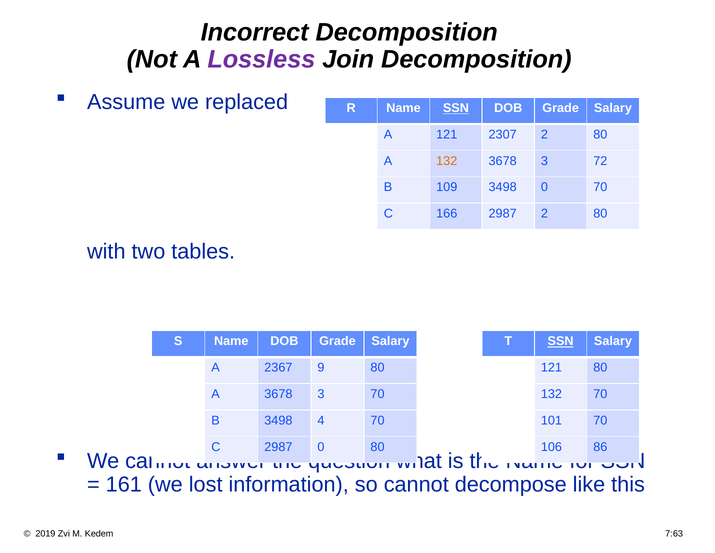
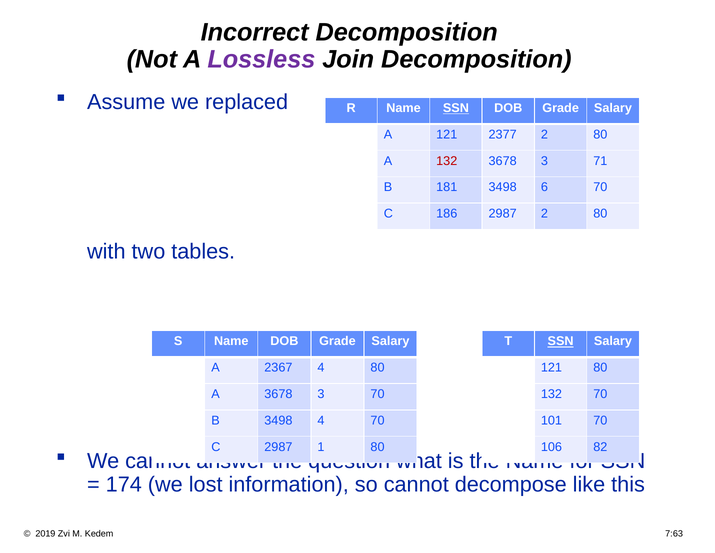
2307: 2307 -> 2377
132 at (447, 161) colour: orange -> red
72: 72 -> 71
109: 109 -> 181
3498 0: 0 -> 6
166: 166 -> 186
2367 9: 9 -> 4
2987 0: 0 -> 1
86: 86 -> 82
161: 161 -> 174
